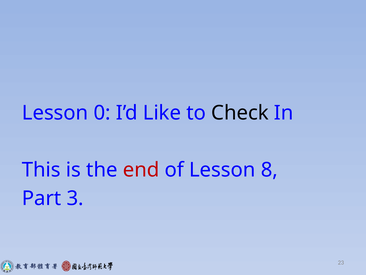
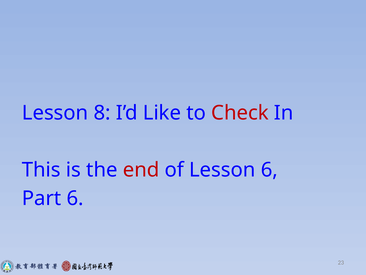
0: 0 -> 8
Check colour: black -> red
Lesson 8: 8 -> 6
Part 3: 3 -> 6
